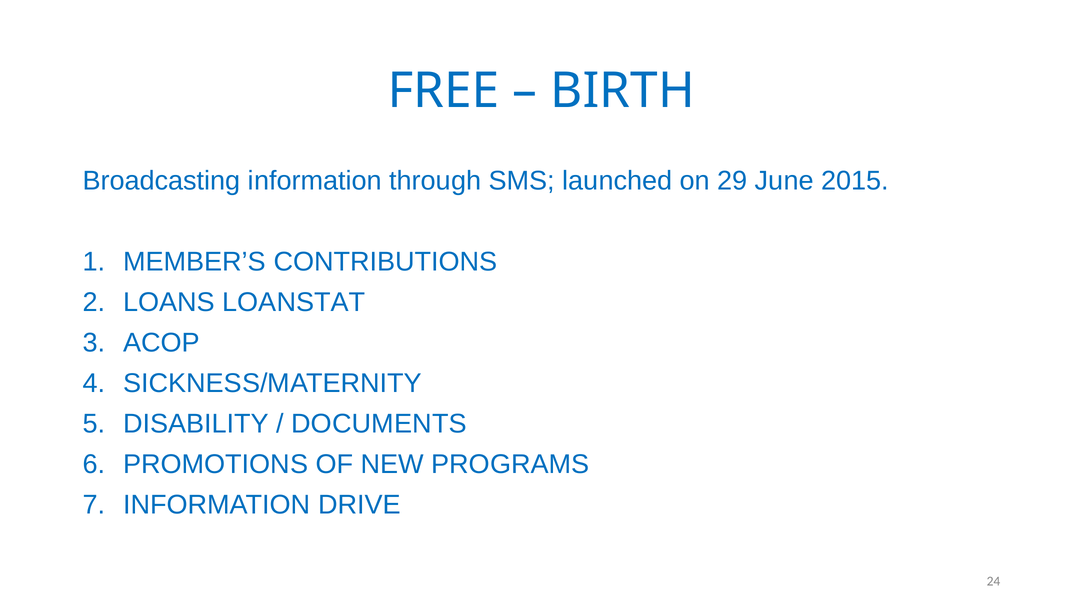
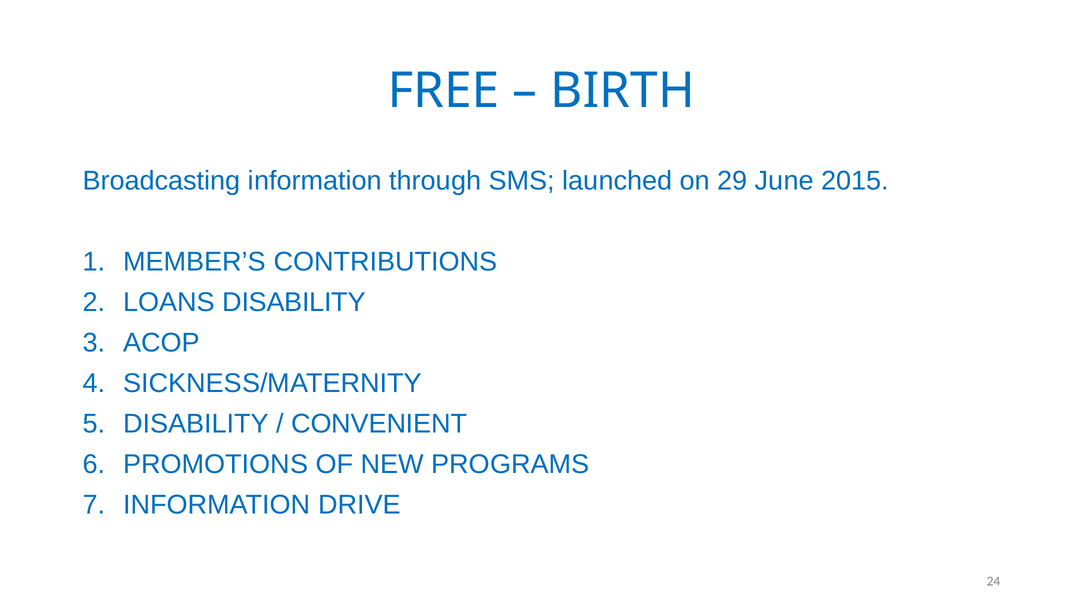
LOANS LOANSTAT: LOANSTAT -> DISABILITY
DOCUMENTS: DOCUMENTS -> CONVENIENT
